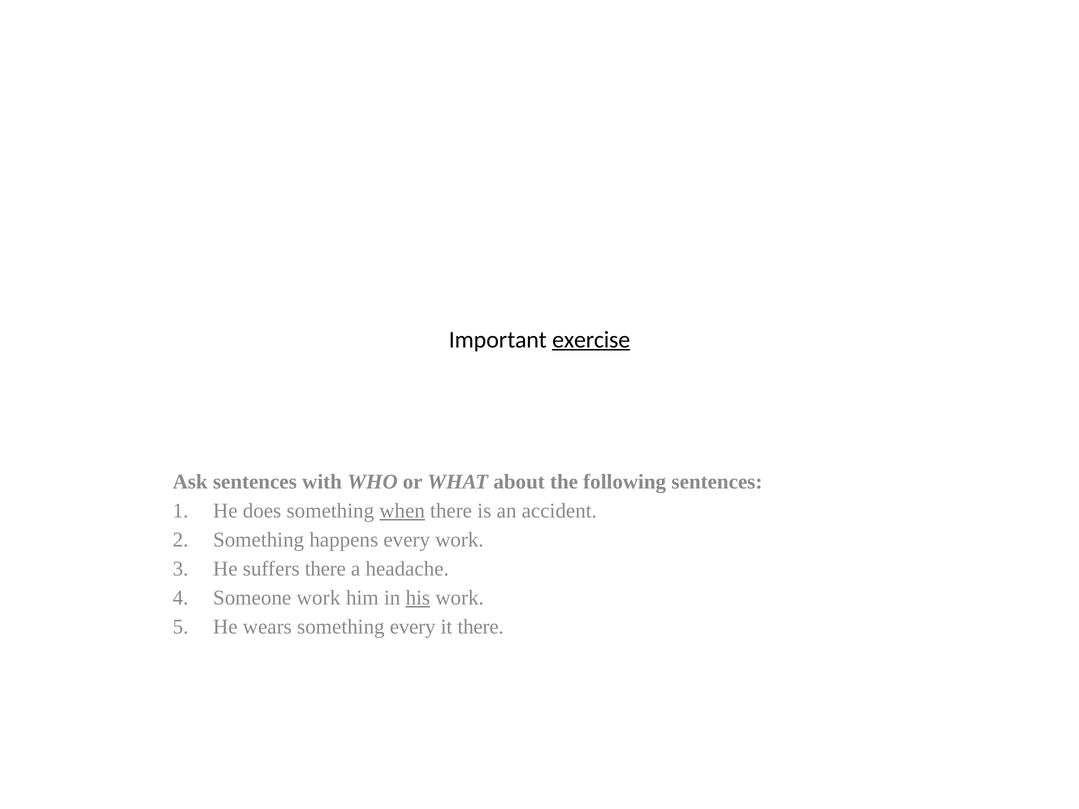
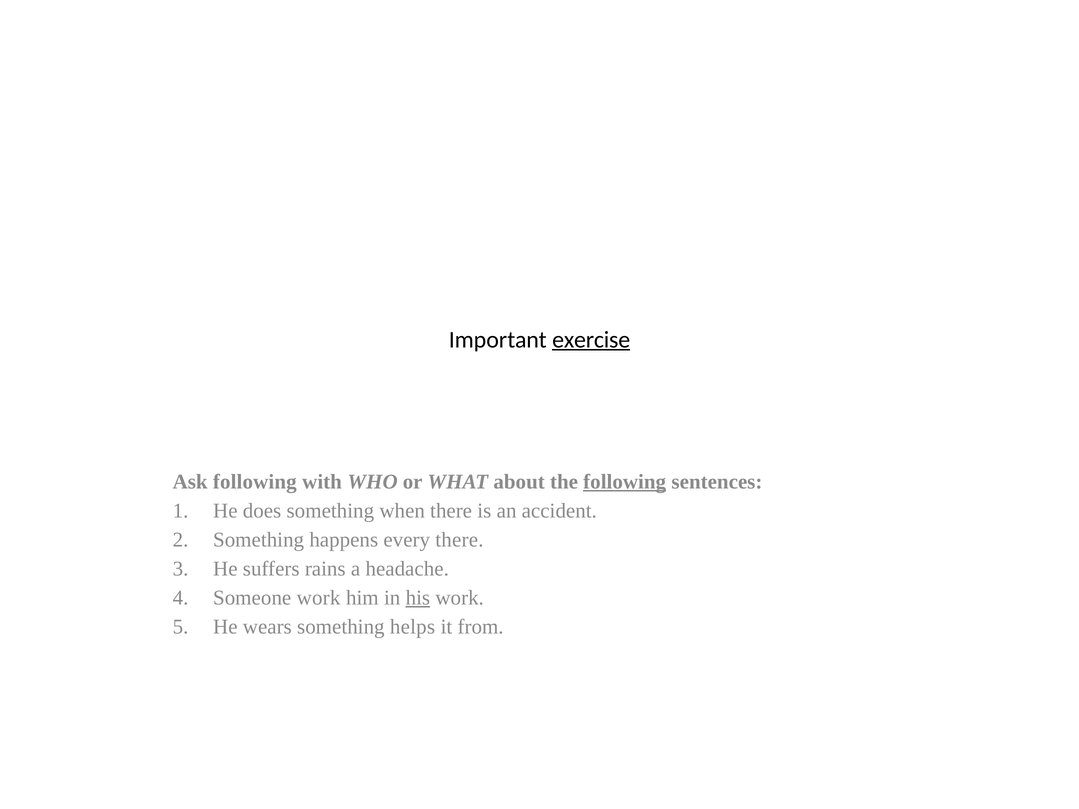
Ask sentences: sentences -> following
following at (625, 482) underline: none -> present
when underline: present -> none
every work: work -> there
suffers there: there -> rains
something every: every -> helps
it there: there -> from
